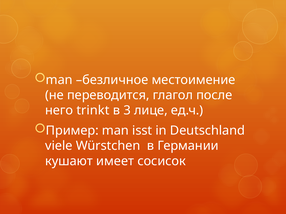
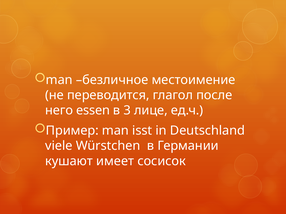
trinkt: trinkt -> essen
